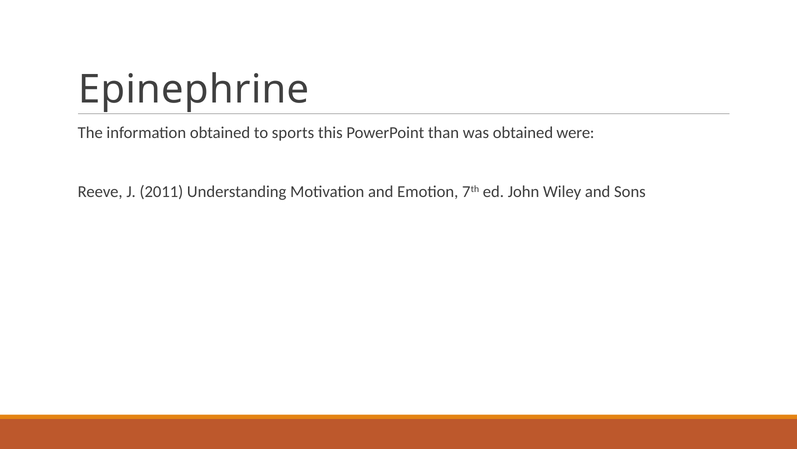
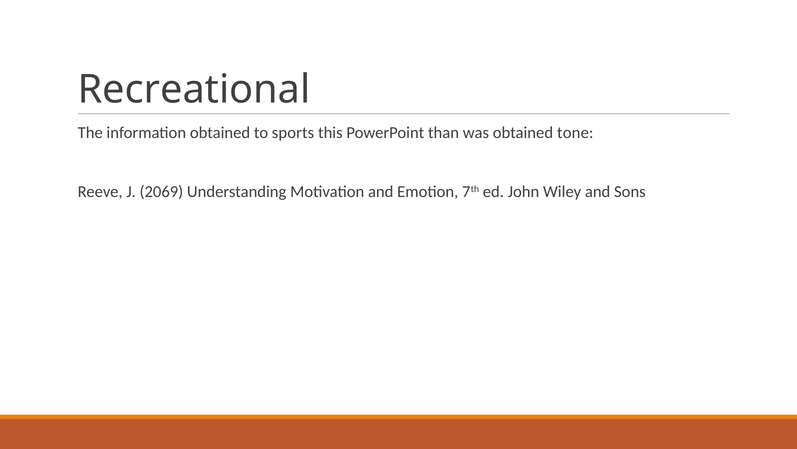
Epinephrine: Epinephrine -> Recreational
were: were -> tone
2011: 2011 -> 2069
